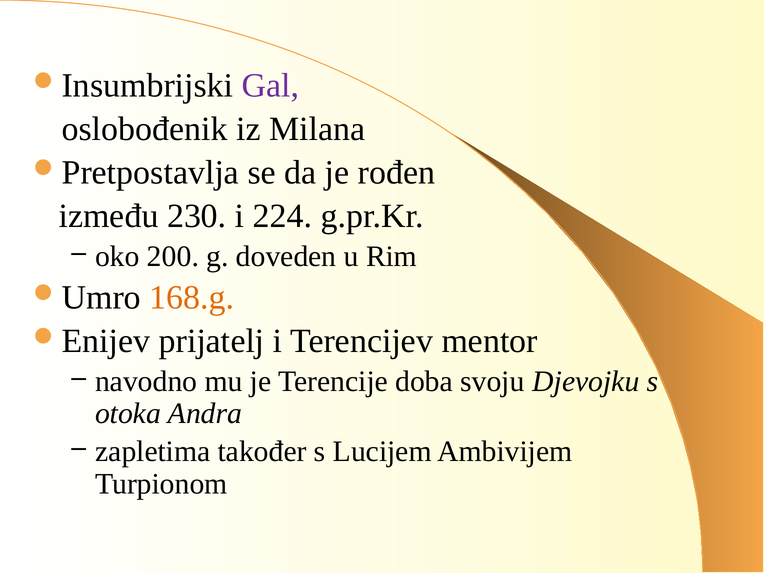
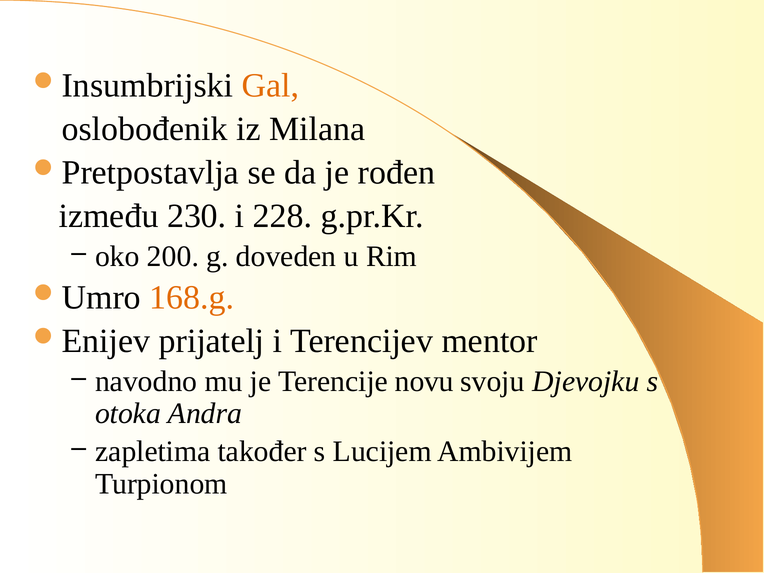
Gal colour: purple -> orange
224: 224 -> 228
doba: doba -> novu
